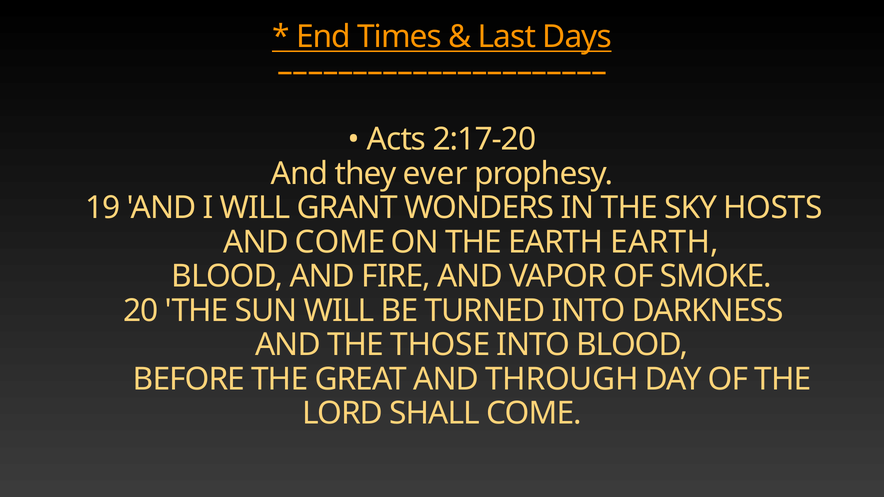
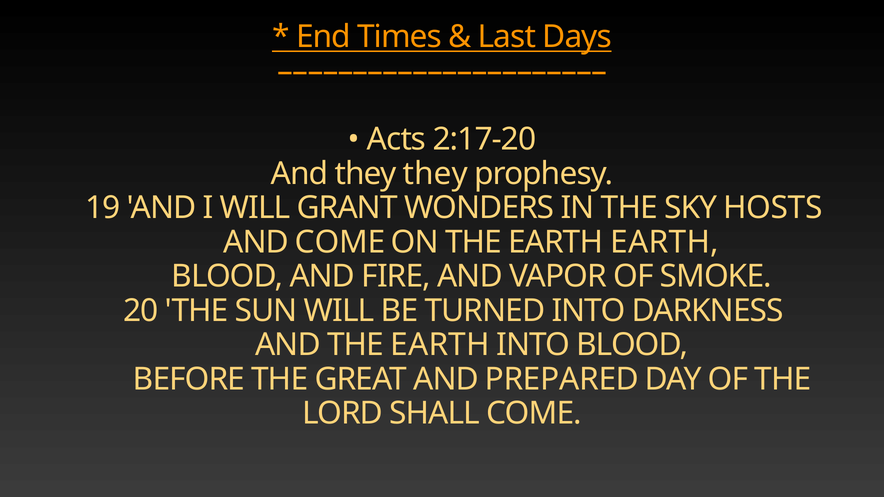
they ever: ever -> they
AND THE THOSE: THOSE -> EARTH
THROUGH: THROUGH -> PREPARED
